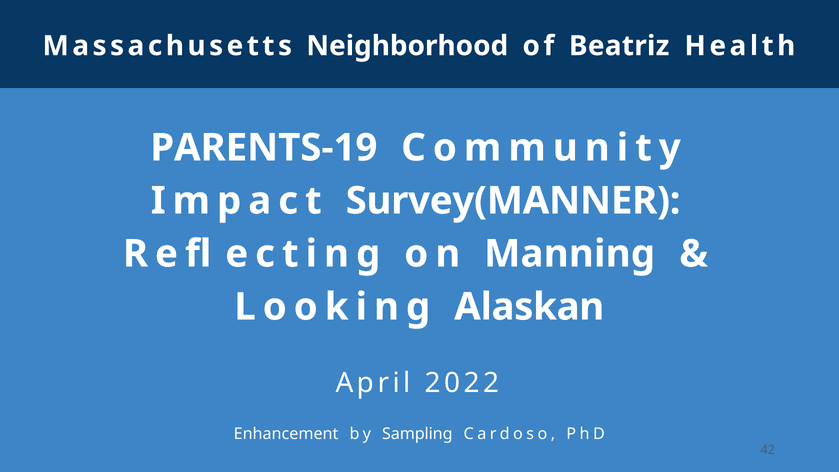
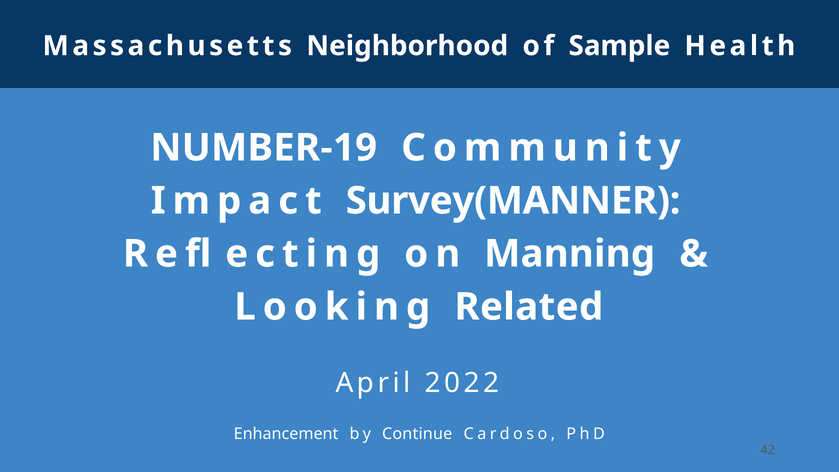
Beatriz: Beatriz -> Sample
PARENTS-19: PARENTS-19 -> NUMBER-19
Alaskan: Alaskan -> Related
Sampling: Sampling -> Continue
